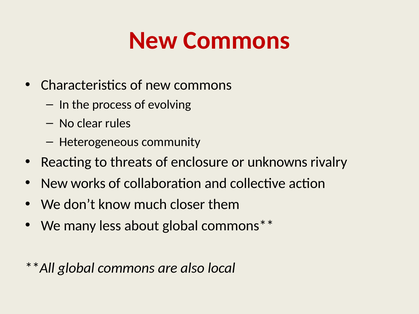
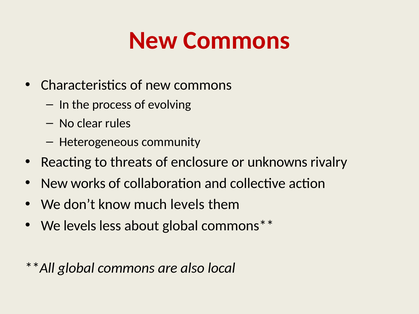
much closer: closer -> levels
We many: many -> levels
